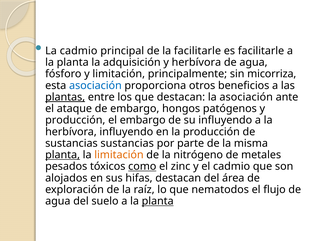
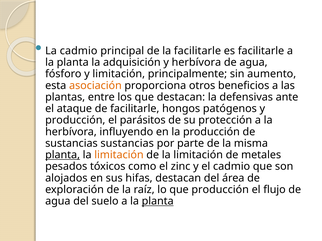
micorriza: micorriza -> aumento
asociación at (95, 86) colour: blue -> orange
plantas underline: present -> none
la asociación: asociación -> defensivas
de embargo: embargo -> facilitarle
el embargo: embargo -> parásitos
su influyendo: influyendo -> protección
de la nitrógeno: nitrógeno -> limitación
como underline: present -> none
que nematodos: nematodos -> producción
